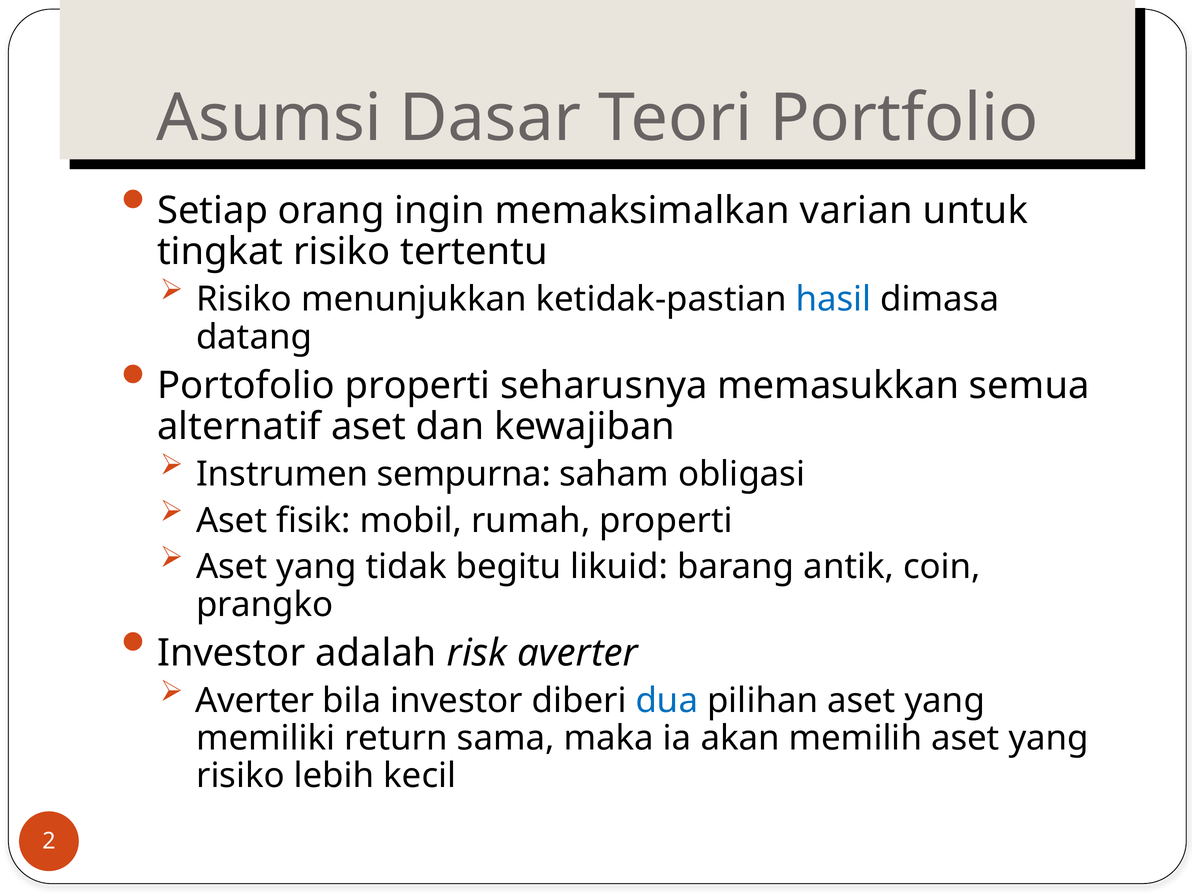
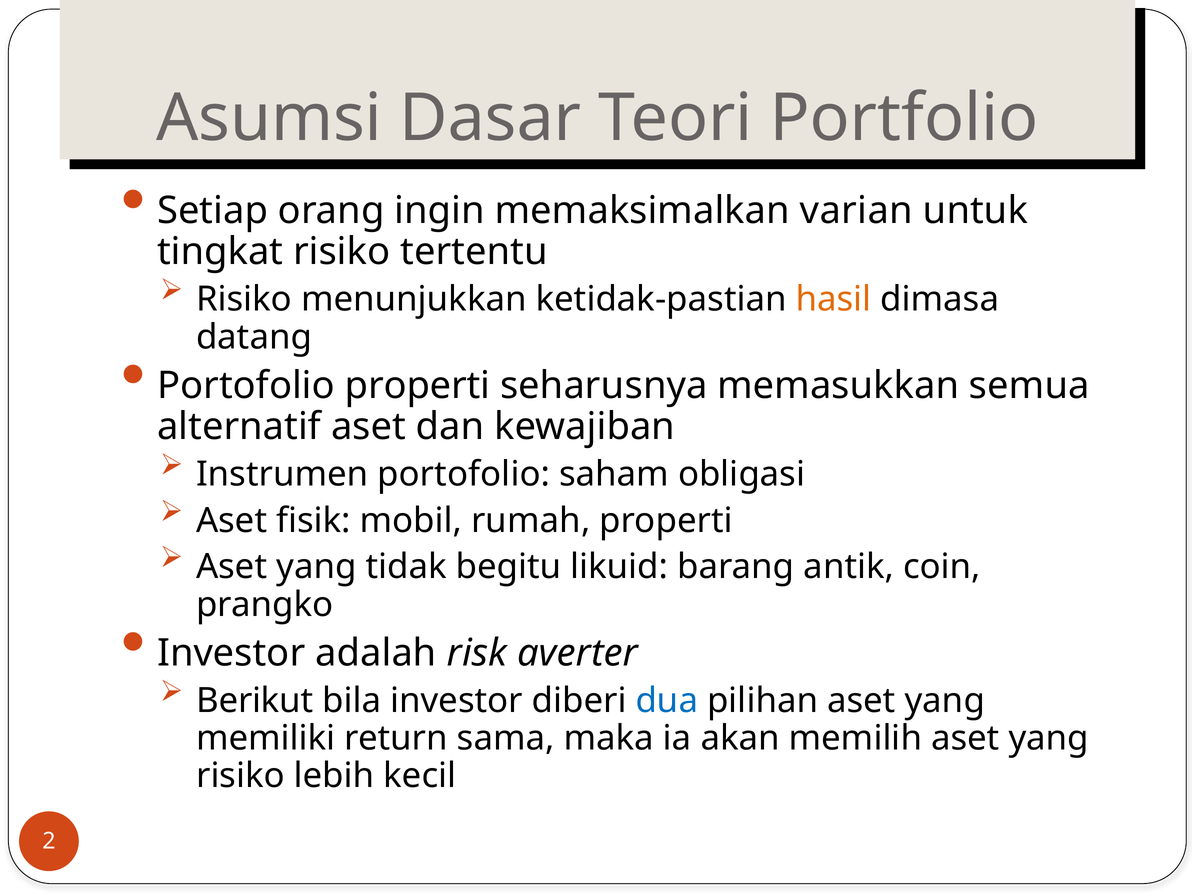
hasil colour: blue -> orange
Instrumen sempurna: sempurna -> portofolio
Averter at (255, 701): Averter -> Berikut
